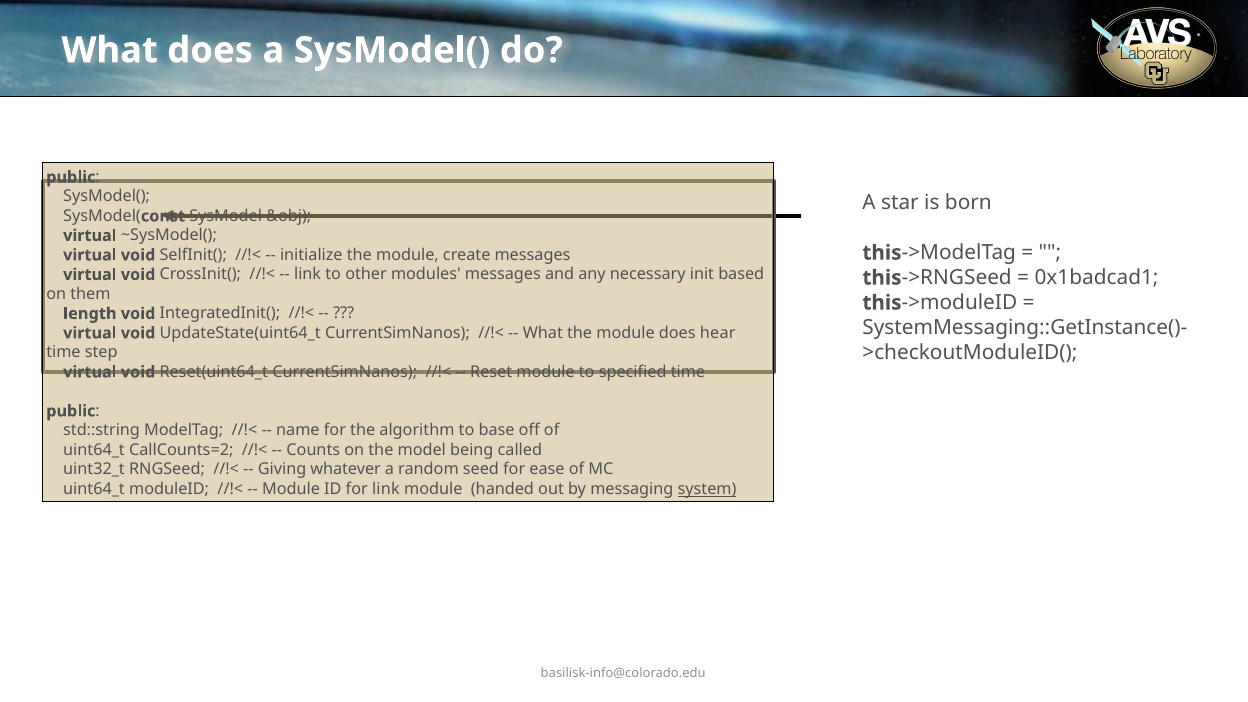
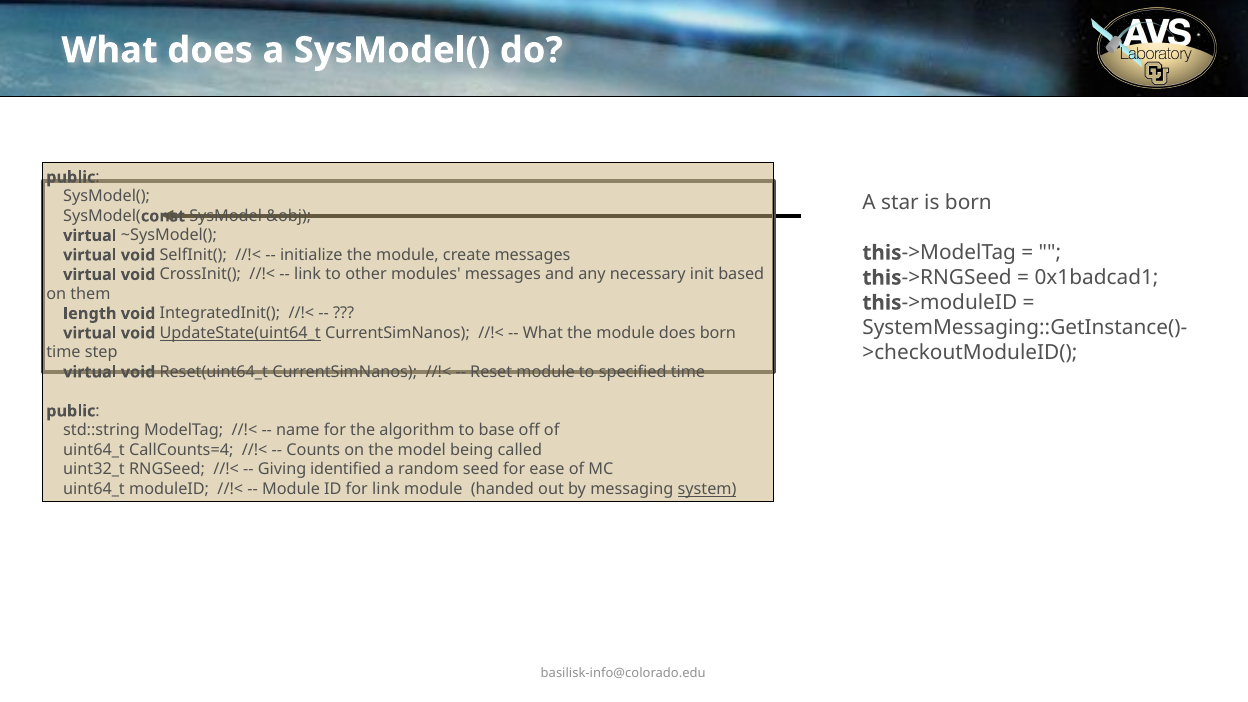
UpdateState(uint64_t underline: none -> present
does hear: hear -> born
CallCounts=2: CallCounts=2 -> CallCounts=4
whatever: whatever -> identified
